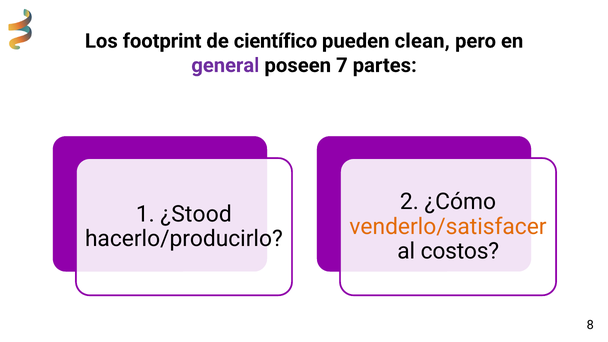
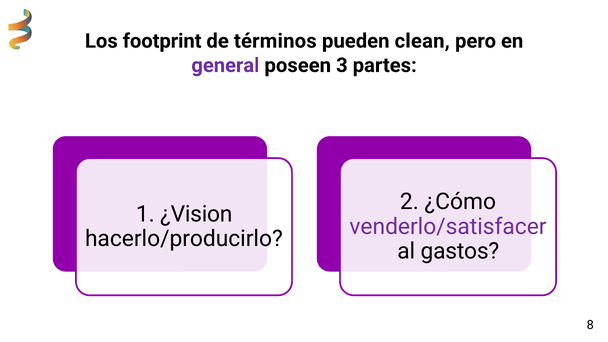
científico: científico -> términos
7: 7 -> 3
¿Stood: ¿Stood -> ¿Vision
venderlo/satisfacer colour: orange -> purple
costos: costos -> gastos
